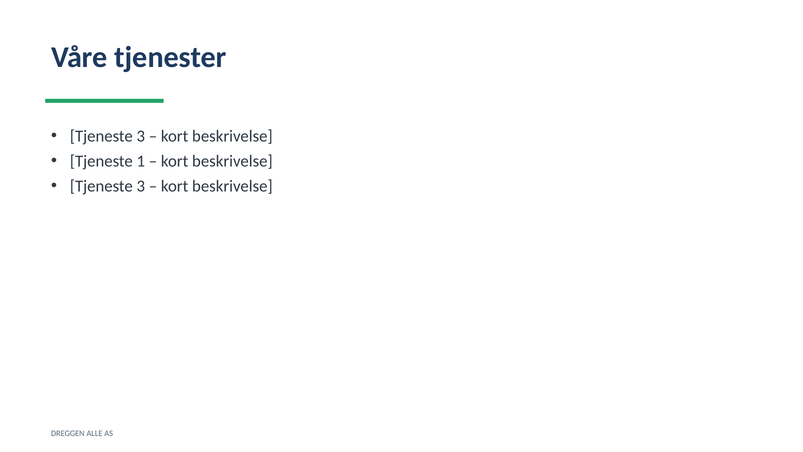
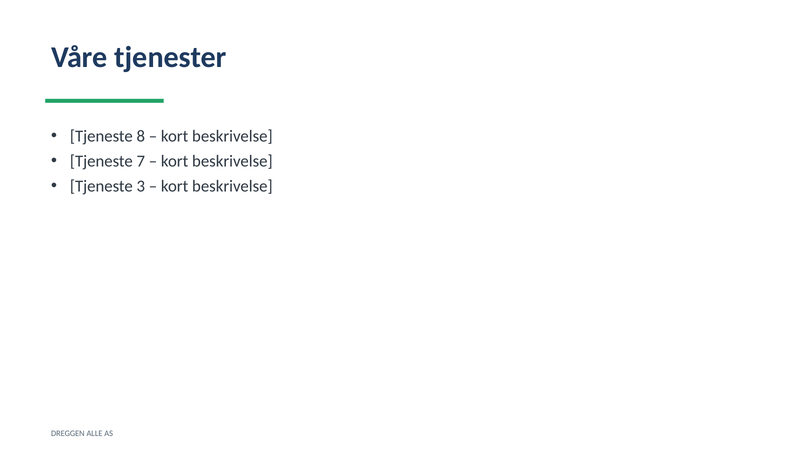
3 at (141, 136): 3 -> 8
1: 1 -> 7
